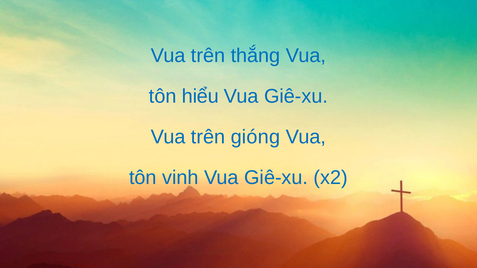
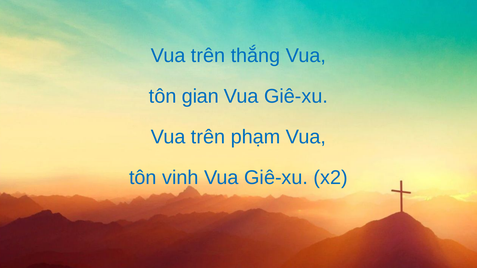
hiểu: hiểu -> gian
gióng: gióng -> phạm
